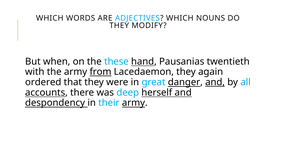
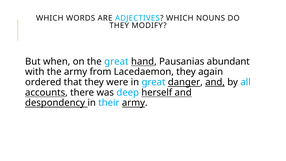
the these: these -> great
twentieth: twentieth -> abundant
from underline: present -> none
